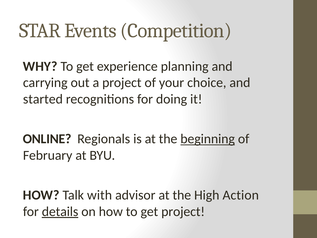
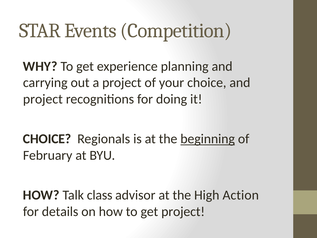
started at (43, 99): started -> project
ONLINE at (47, 139): ONLINE -> CHOICE
with: with -> class
details underline: present -> none
